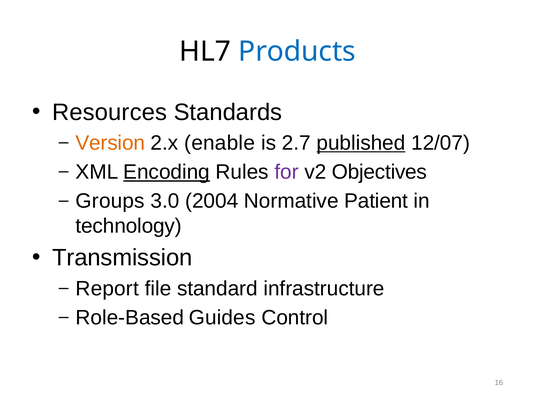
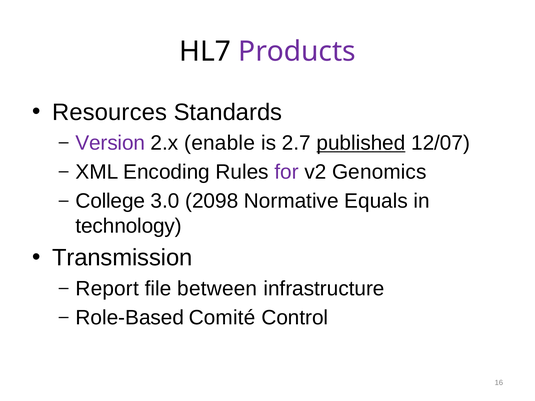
Products colour: blue -> purple
Version colour: orange -> purple
Encoding underline: present -> none
Objectives: Objectives -> Genomics
Groups: Groups -> College
2004: 2004 -> 2098
Patient: Patient -> Equals
standard: standard -> between
Guides: Guides -> Comité
